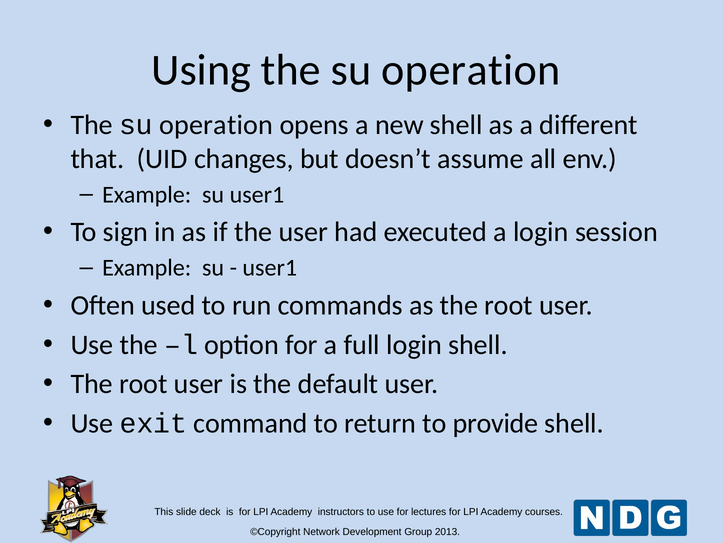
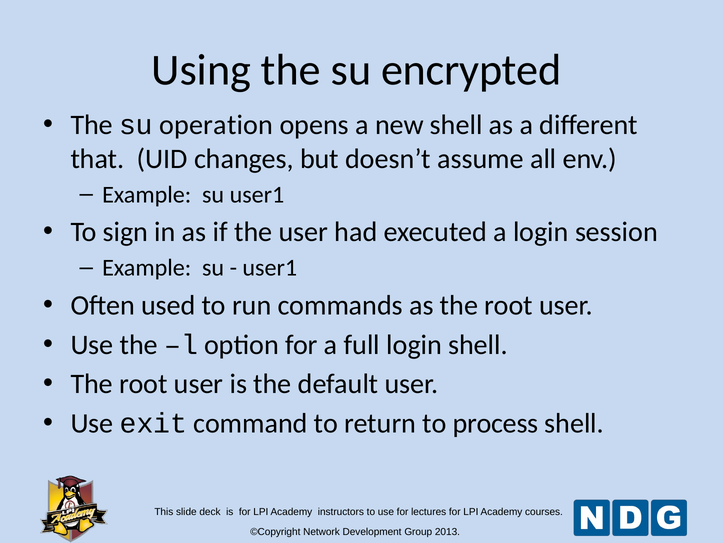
Using the su operation: operation -> encrypted
provide: provide -> process
